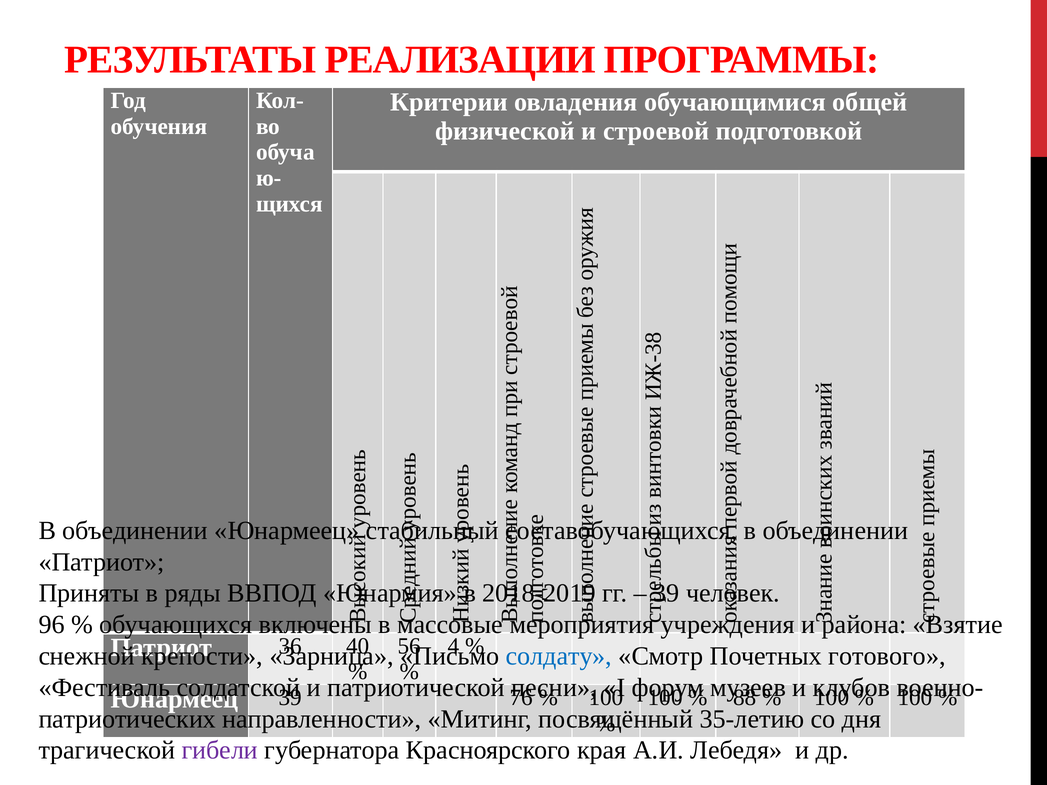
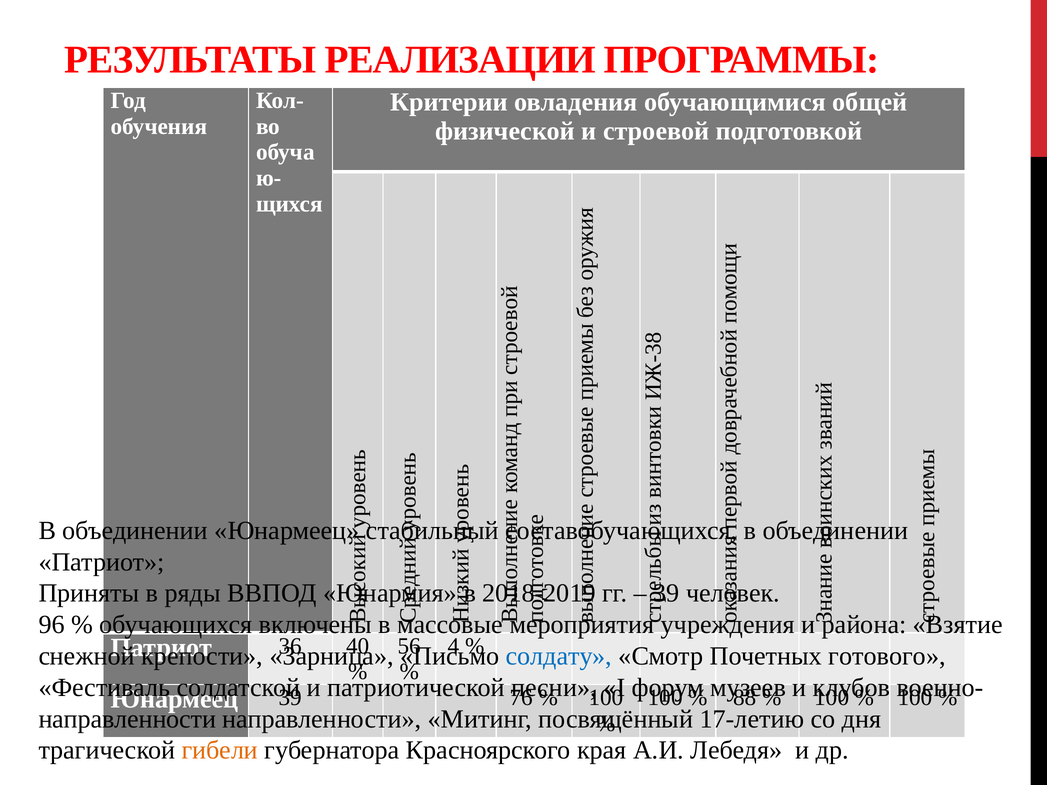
патриотических at (127, 719): патриотических -> направленности
35-летию: 35-летию -> 17-летию
гибели colour: purple -> orange
